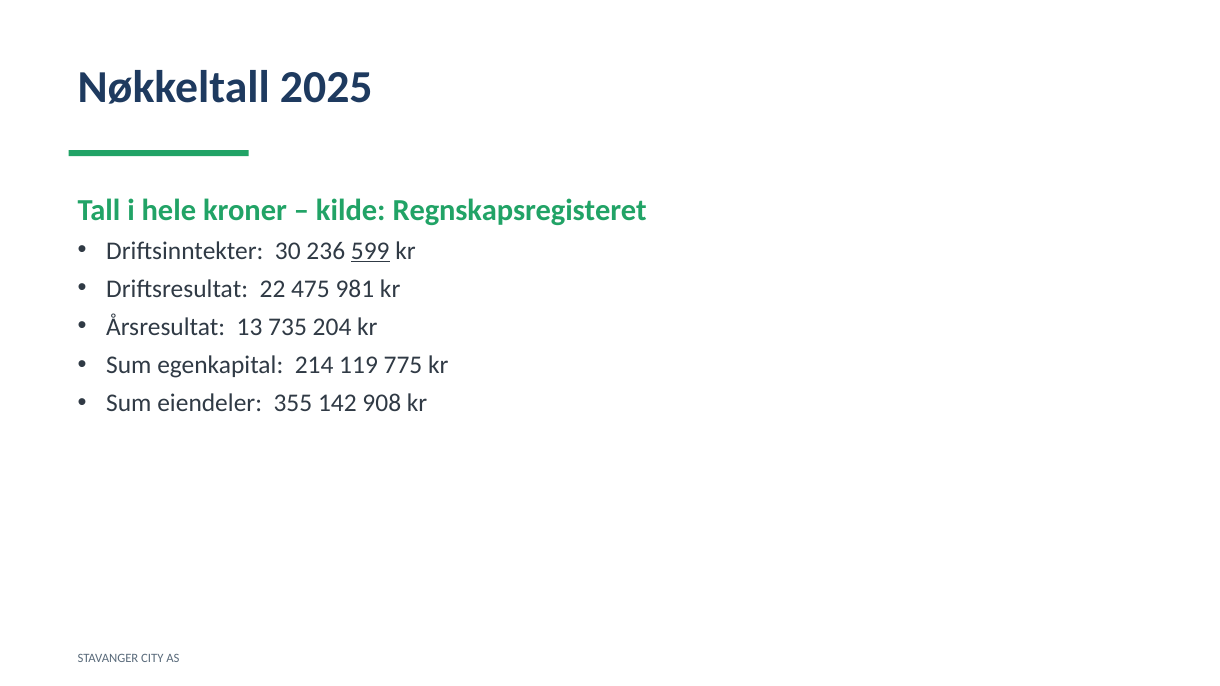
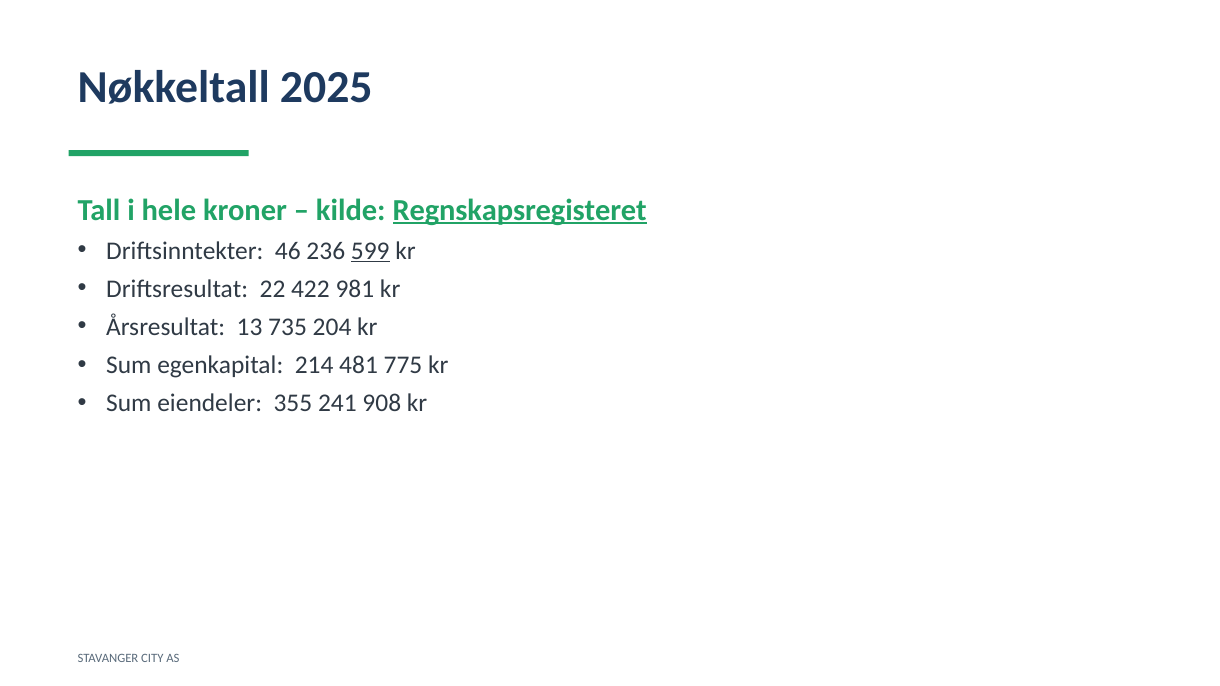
Regnskapsregisteret underline: none -> present
30: 30 -> 46
475: 475 -> 422
119: 119 -> 481
142: 142 -> 241
